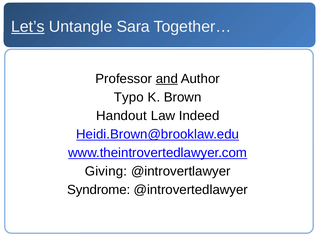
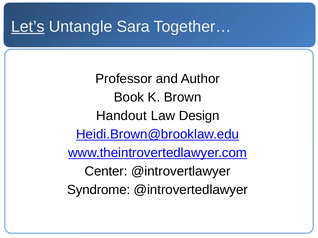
and underline: present -> none
Typo: Typo -> Book
Indeed: Indeed -> Design
Giving: Giving -> Center
